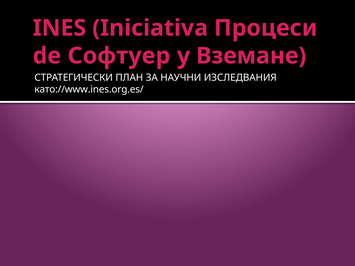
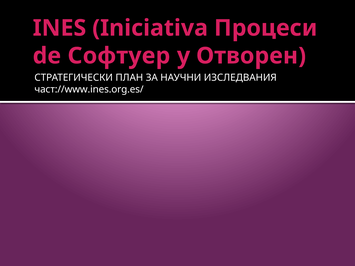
Вземане: Вземане -> Отворен
като://www.ines.org.es/: като://www.ines.org.es/ -> част://www.ines.org.es/
